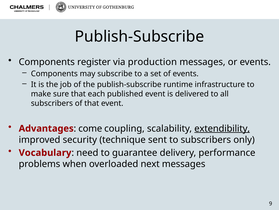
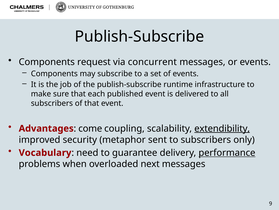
register: register -> request
production: production -> concurrent
technique: technique -> metaphor
performance underline: none -> present
